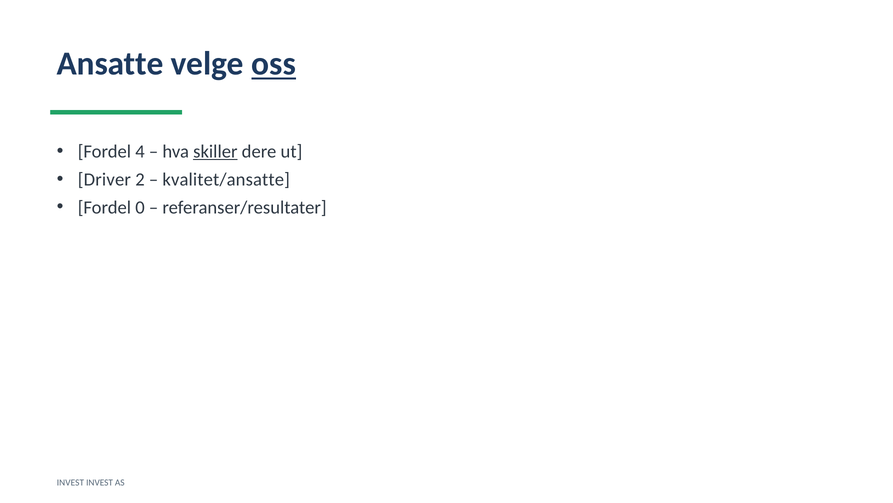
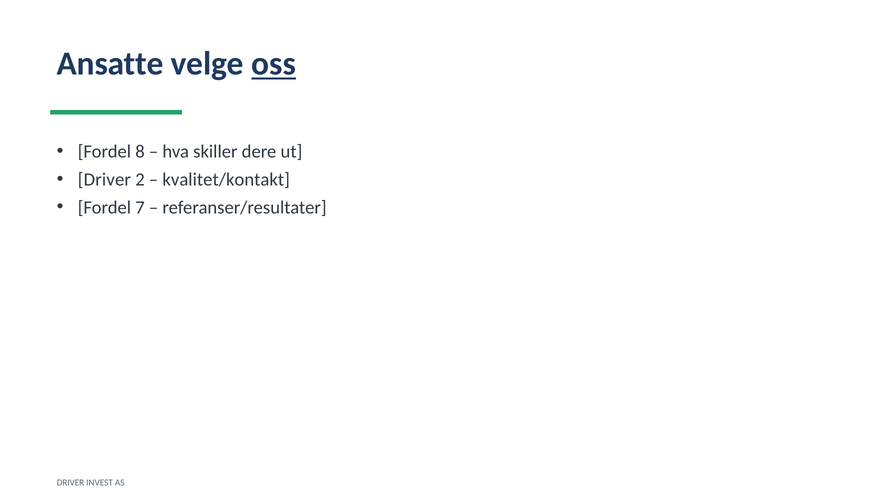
4: 4 -> 8
skiller underline: present -> none
kvalitet/ansatte: kvalitet/ansatte -> kvalitet/kontakt
0: 0 -> 7
INVEST at (70, 482): INVEST -> DRIVER
